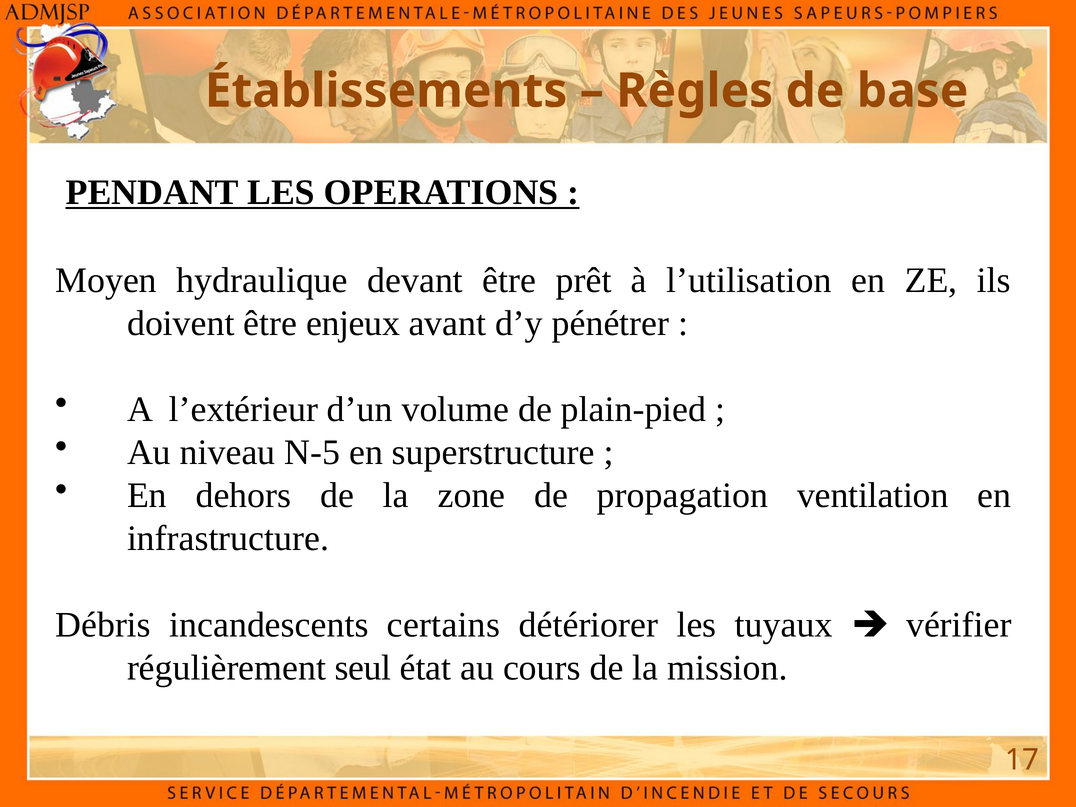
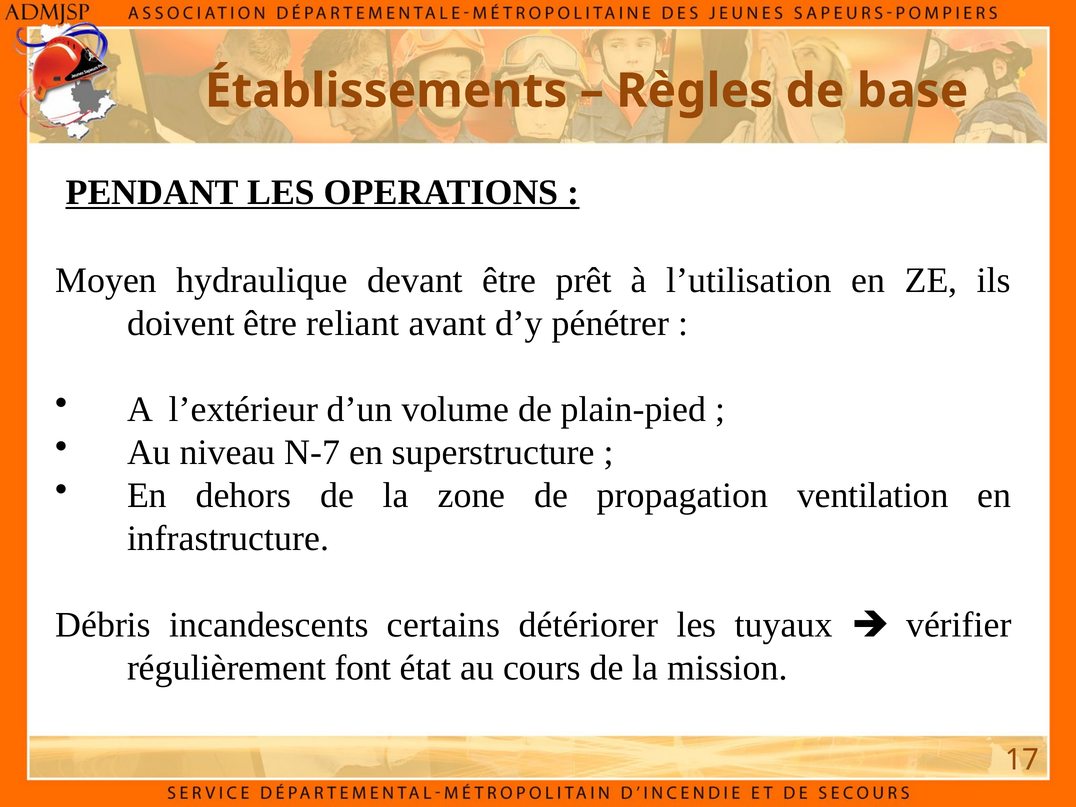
enjeux: enjeux -> reliant
N-5: N-5 -> N-7
seul: seul -> font
